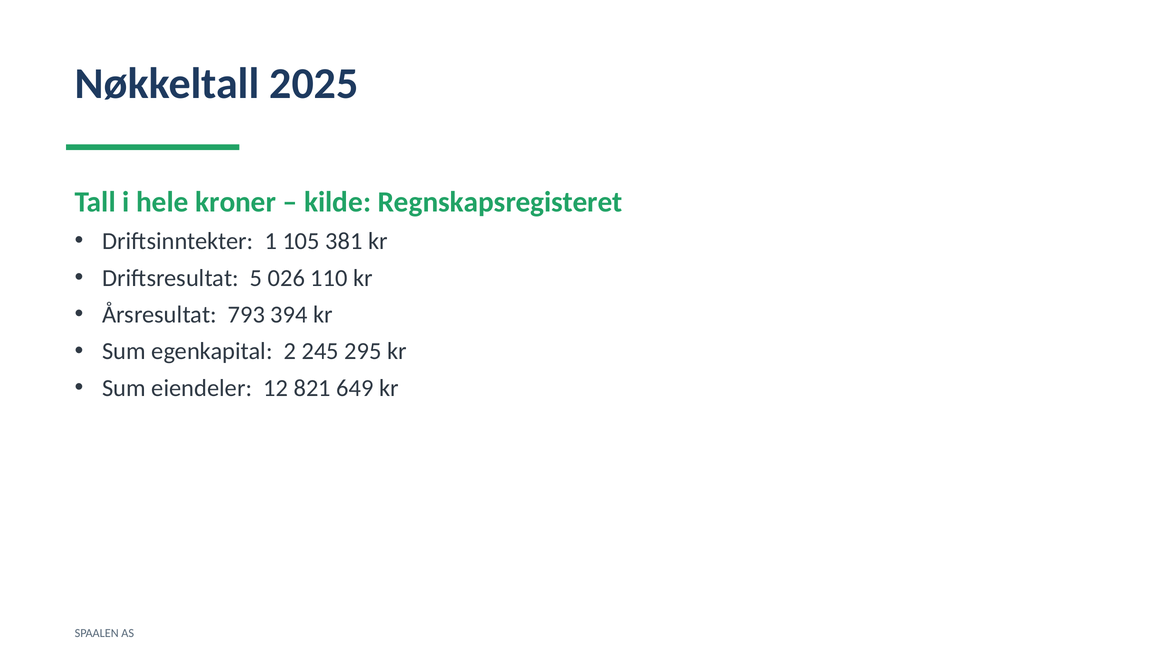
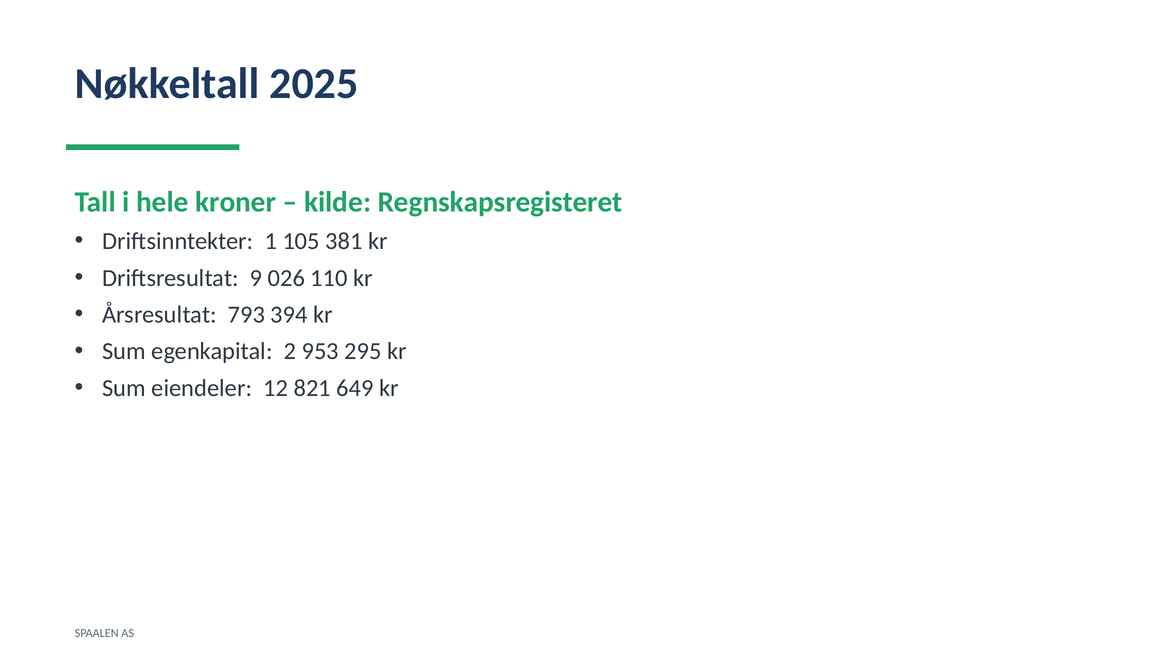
5: 5 -> 9
245: 245 -> 953
